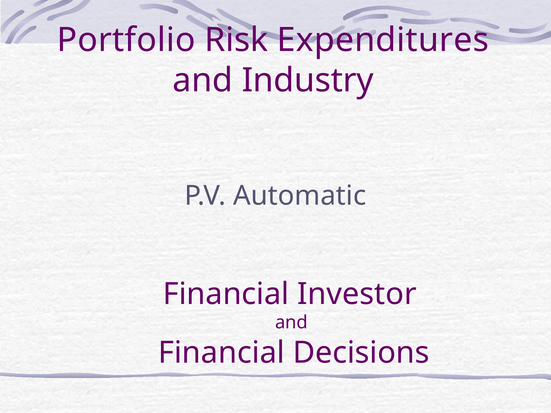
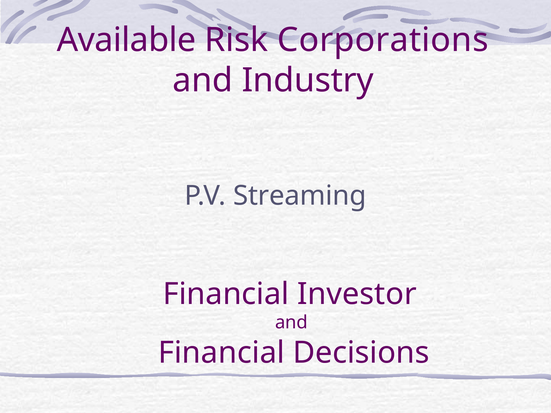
Portfolio: Portfolio -> Available
Expenditures: Expenditures -> Corporations
Automatic: Automatic -> Streaming
